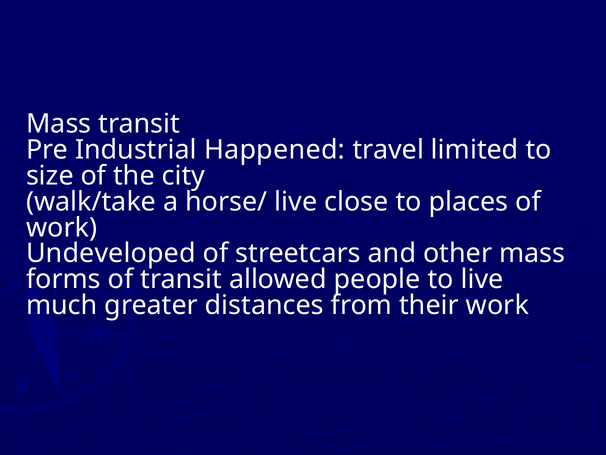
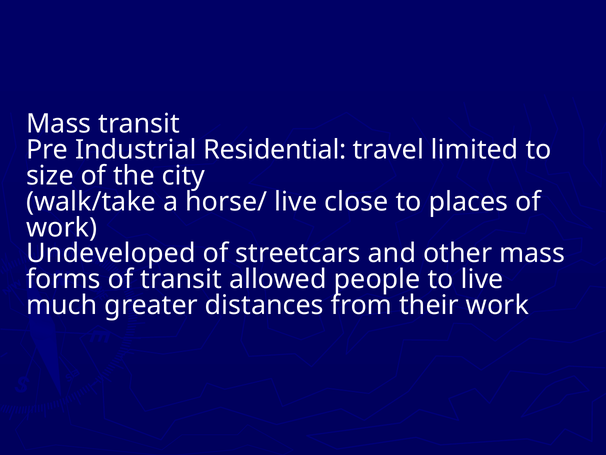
Happened: Happened -> Residential
